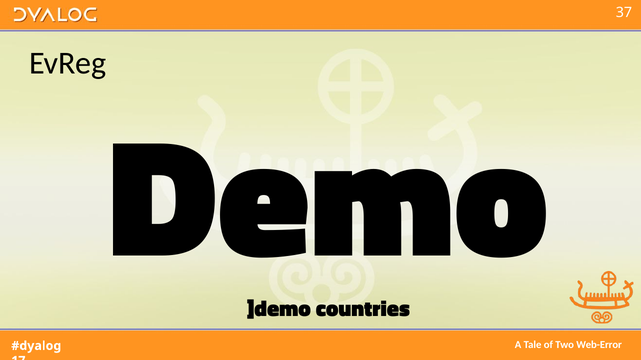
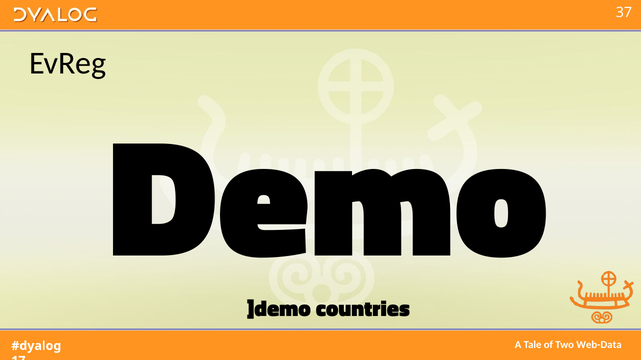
Web-Error: Web-Error -> Web-Data
